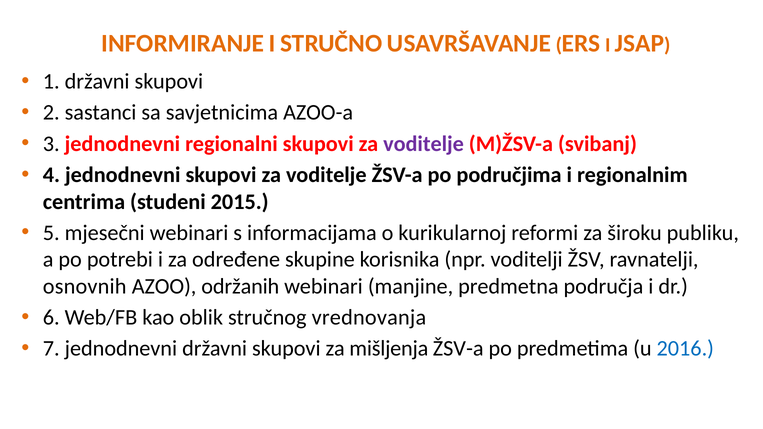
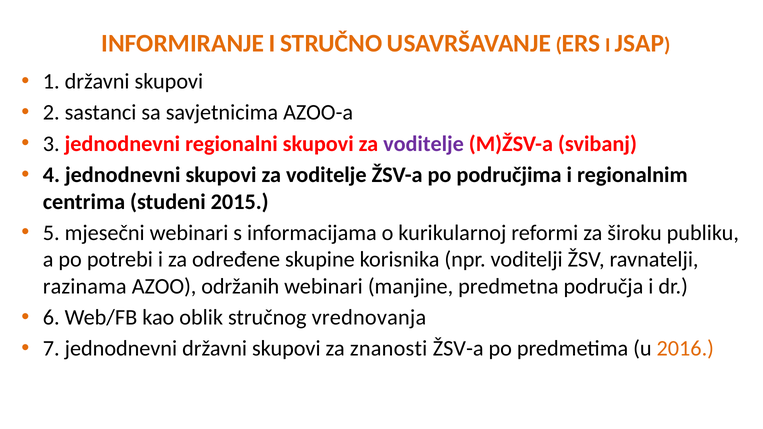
osnovnih: osnovnih -> razinama
mišljenja: mišljenja -> znanosti
2016 colour: blue -> orange
